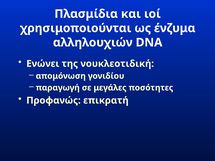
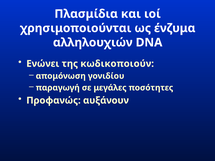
νουκλεοτιδική: νουκλεοτιδική -> κωδικοποιούν
επικρατή: επικρατή -> αυξάνουν
